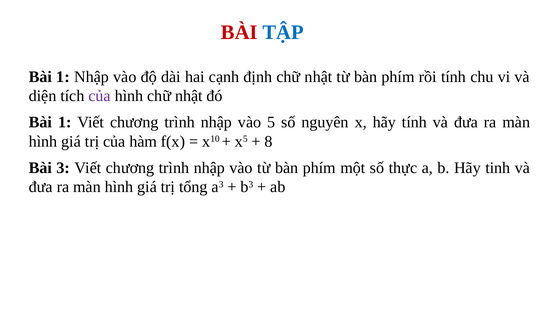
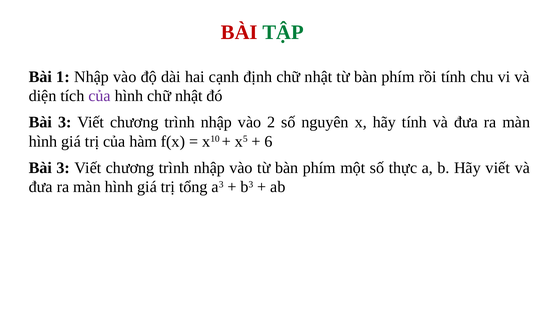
TẬP colour: blue -> green
1 at (65, 122): 1 -> 3
5: 5 -> 2
8: 8 -> 6
Hãy tinh: tinh -> viết
